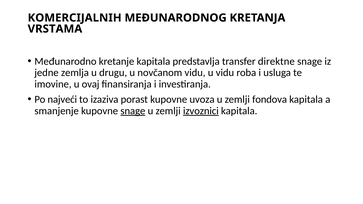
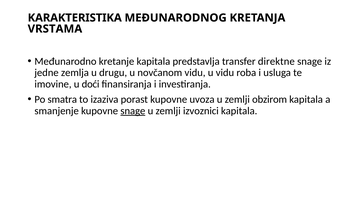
KOMERCIJALNIH: KOMERCIJALNIH -> KARAKTERISTIKA
ovaj: ovaj -> doći
najveći: najveći -> smatra
fondova: fondova -> obzirom
izvoznici underline: present -> none
